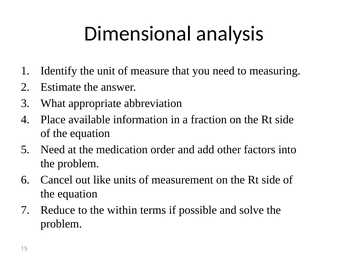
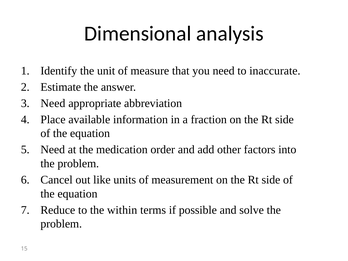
measuring: measuring -> inaccurate
What at (53, 103): What -> Need
